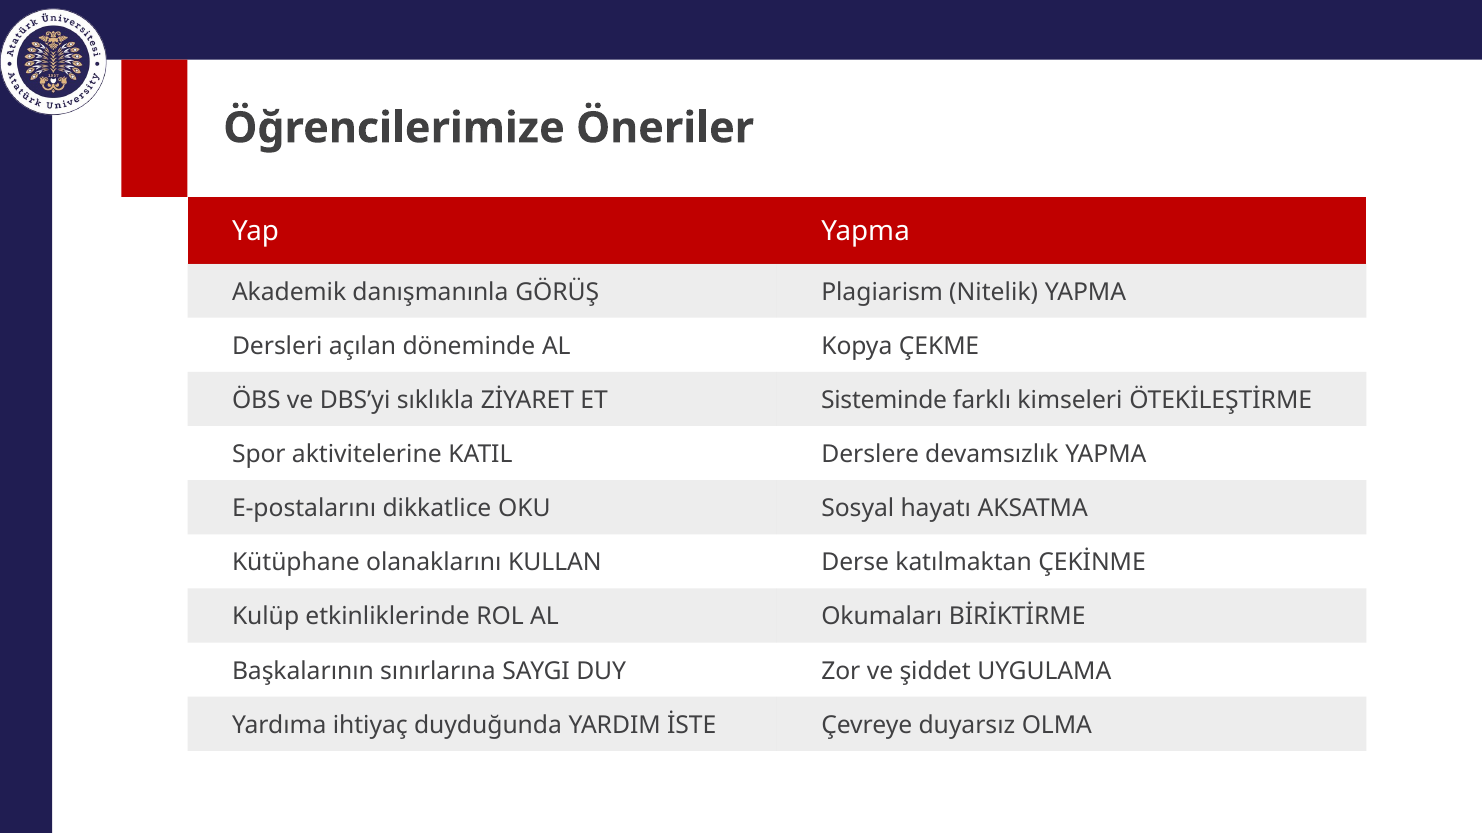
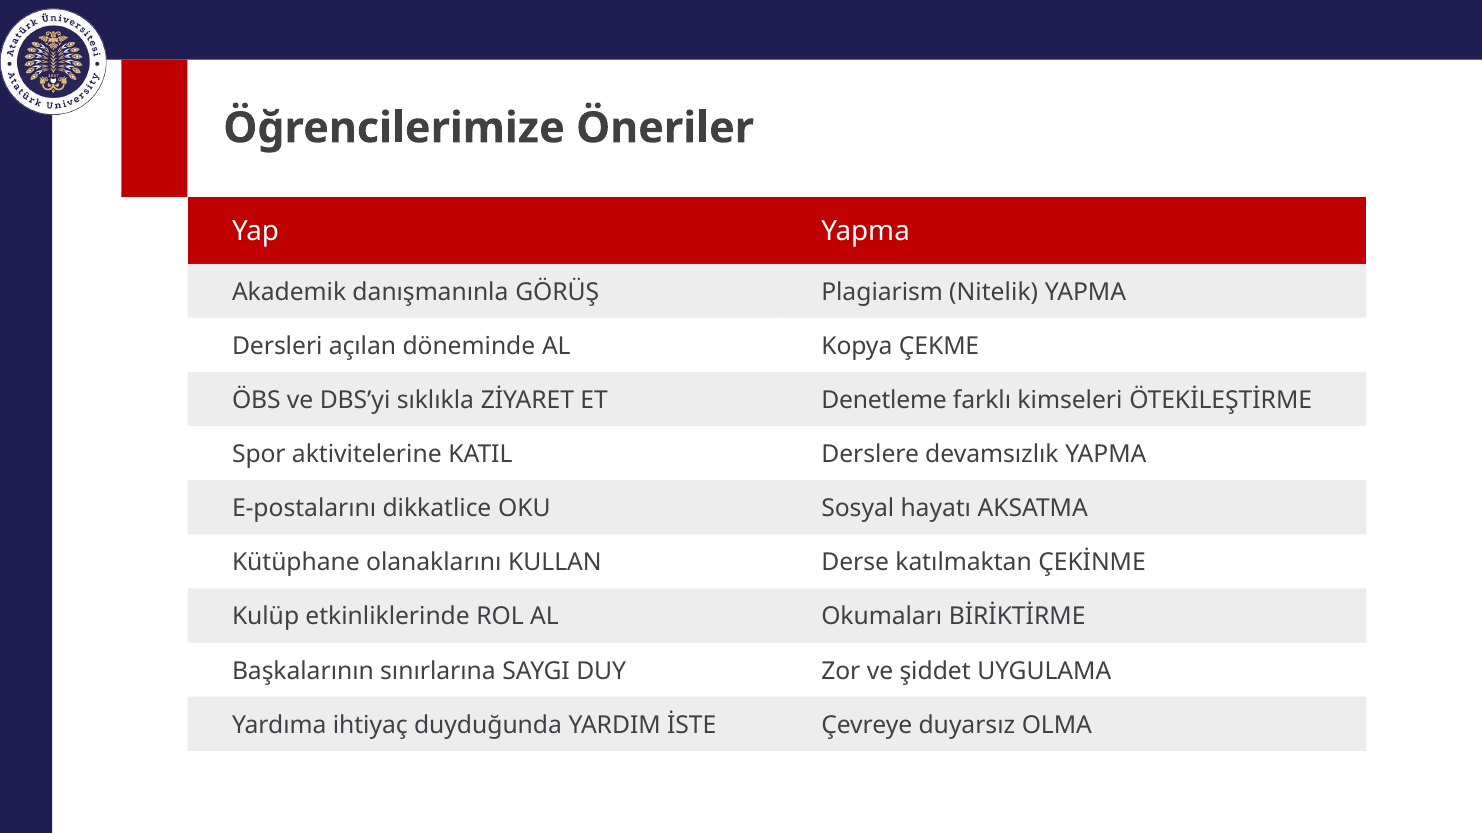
Sisteminde: Sisteminde -> Denetleme
